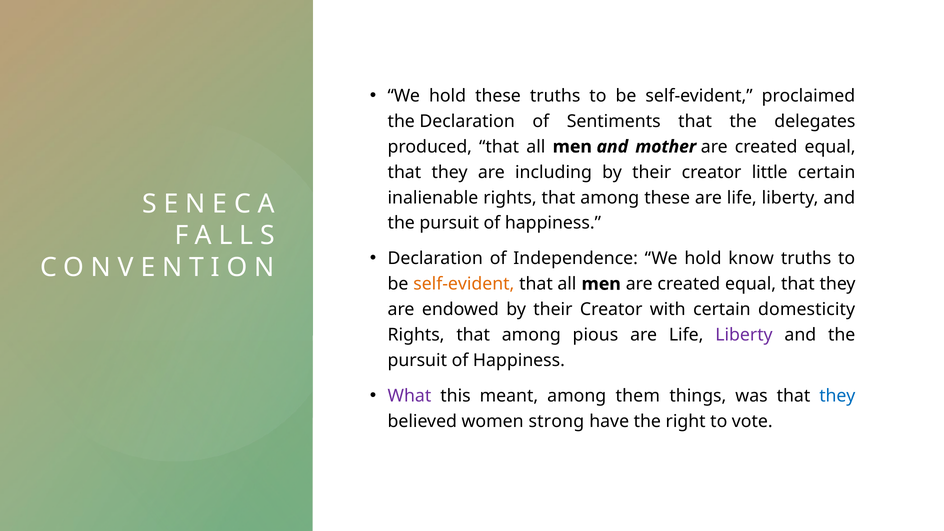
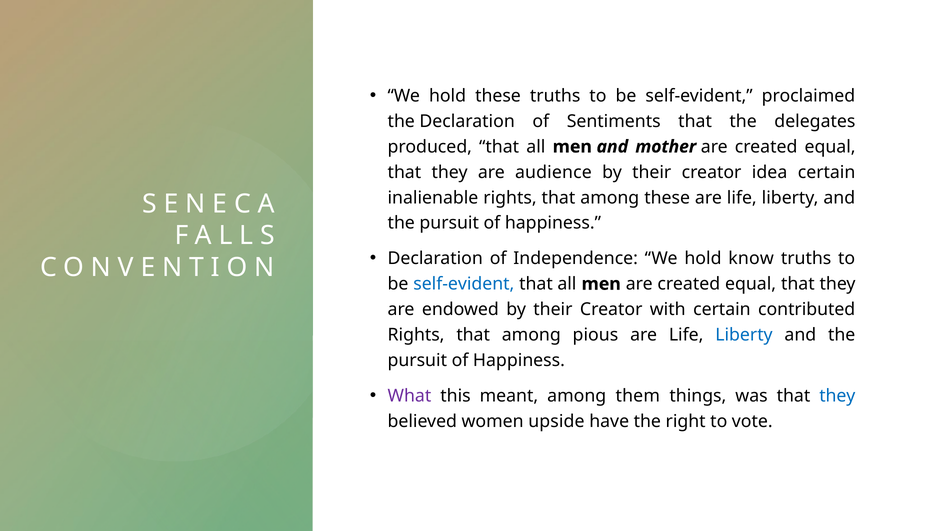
including: including -> audience
little: little -> idea
self-evident at (464, 284) colour: orange -> blue
domesticity: domesticity -> contributed
Liberty at (744, 335) colour: purple -> blue
strong: strong -> upside
